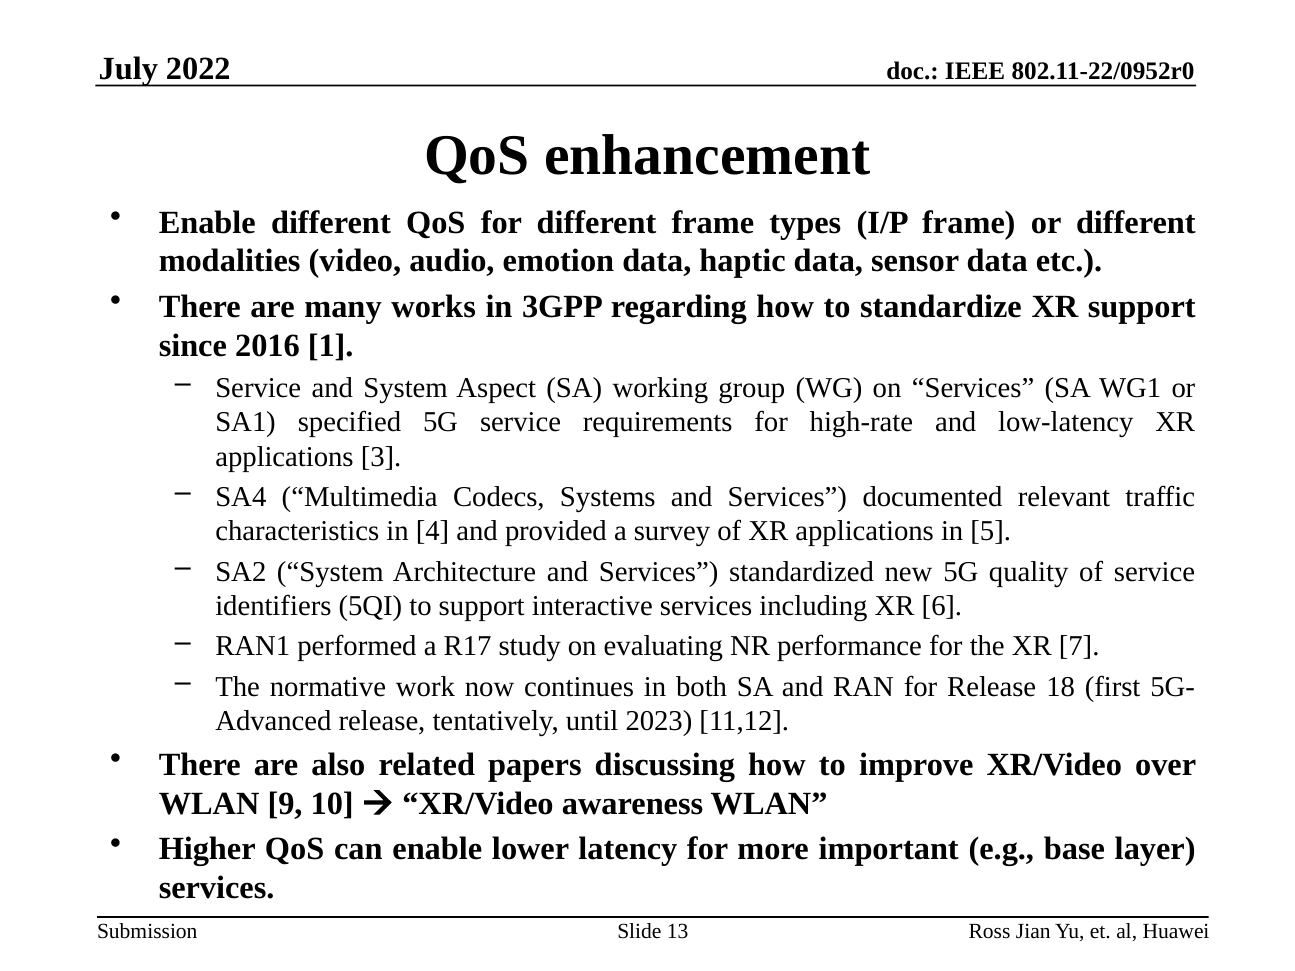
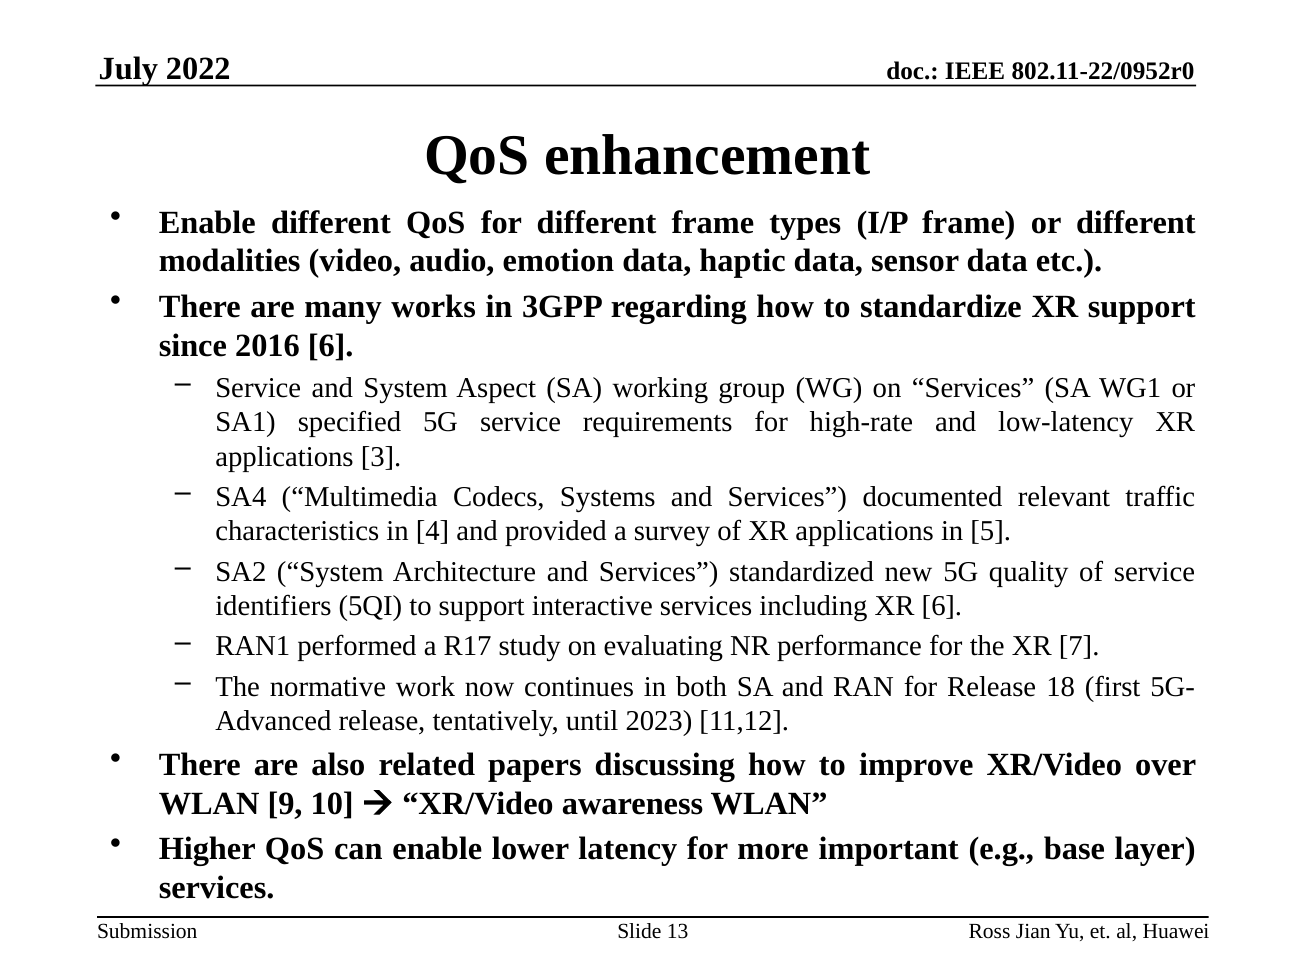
2016 1: 1 -> 6
